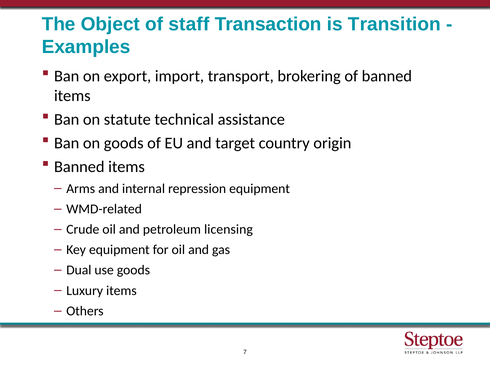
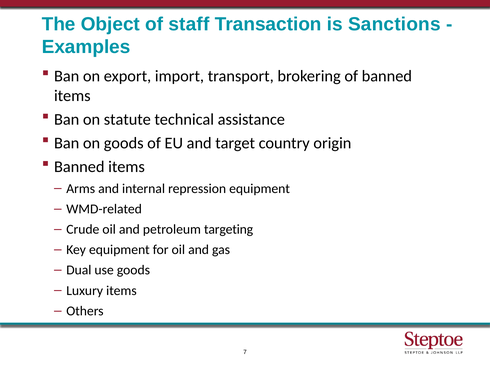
Transition: Transition -> Sanctions
licensing: licensing -> targeting
